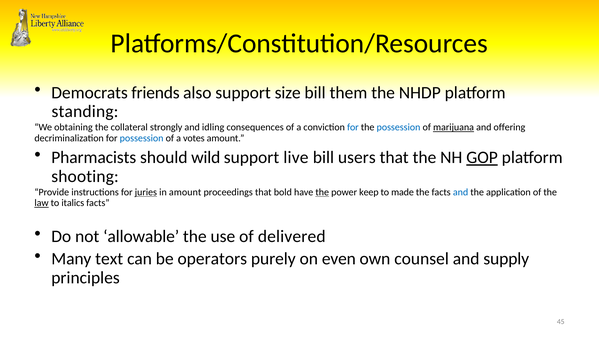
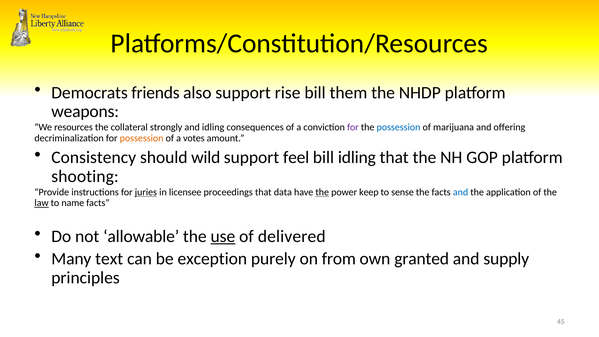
size: size -> rise
standing: standing -> weapons
obtaining: obtaining -> resources
for at (353, 127) colour: blue -> purple
marijuana underline: present -> none
possession at (142, 138) colour: blue -> orange
Pharmacists: Pharmacists -> Consistency
live: live -> feel
bill users: users -> idling
GOP underline: present -> none
in amount: amount -> licensee
bold: bold -> data
made: made -> sense
italics: italics -> name
use underline: none -> present
operators: operators -> exception
even: even -> from
counsel: counsel -> granted
